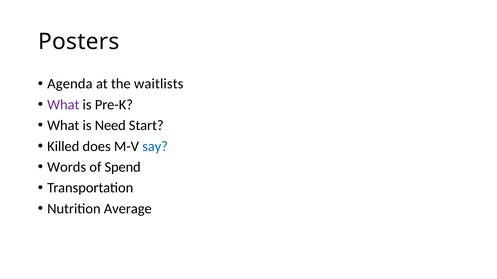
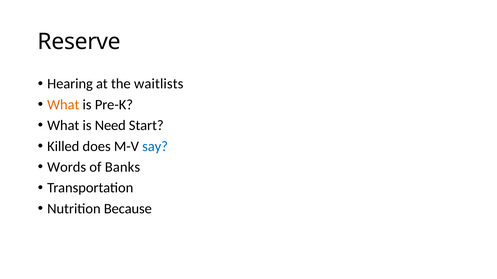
Posters: Posters -> Reserve
Agenda: Agenda -> Hearing
What at (63, 105) colour: purple -> orange
Spend: Spend -> Banks
Average: Average -> Because
